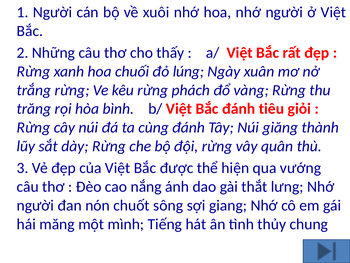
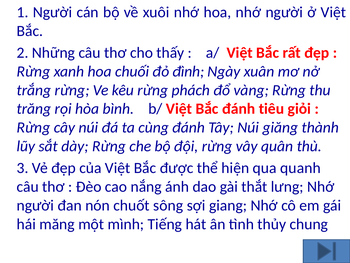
lúng: lúng -> đình
vướng: vướng -> quanh
